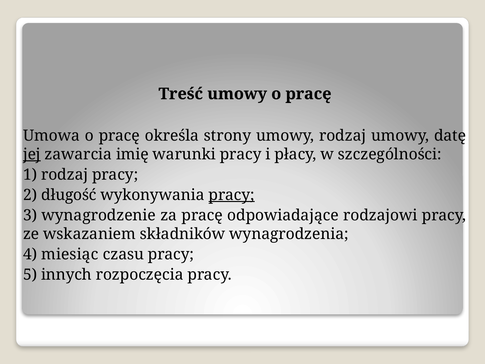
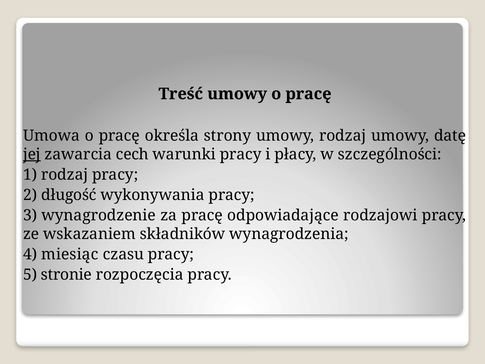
imię: imię -> cech
pracy at (232, 195) underline: present -> none
innych: innych -> stronie
